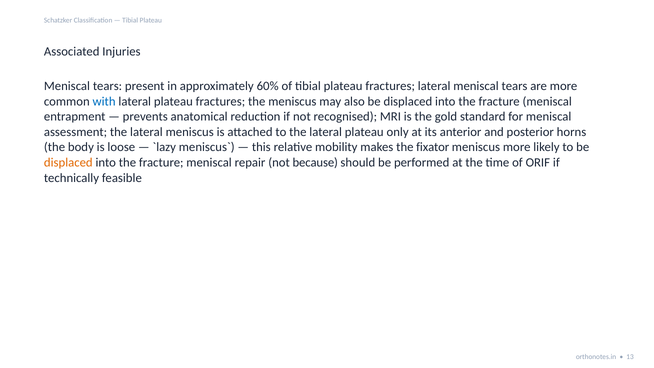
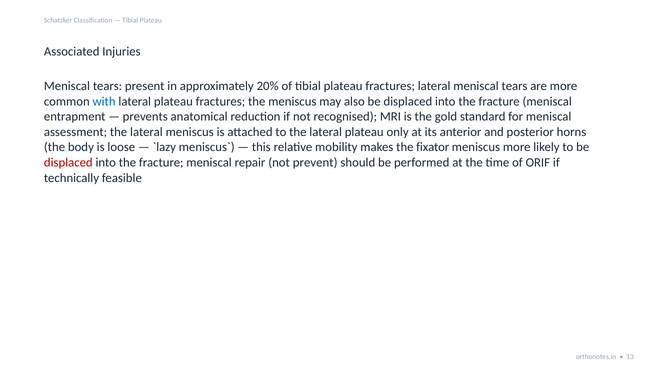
60%: 60% -> 20%
displaced at (68, 163) colour: orange -> red
because: because -> prevent
